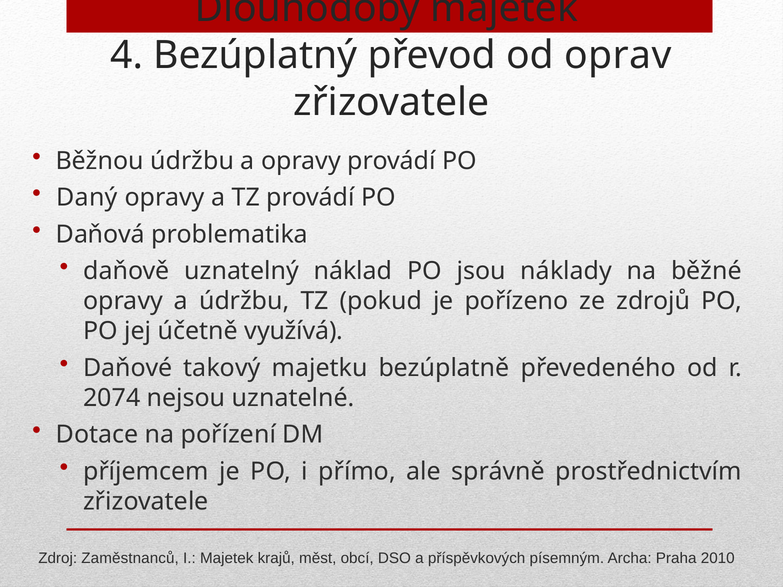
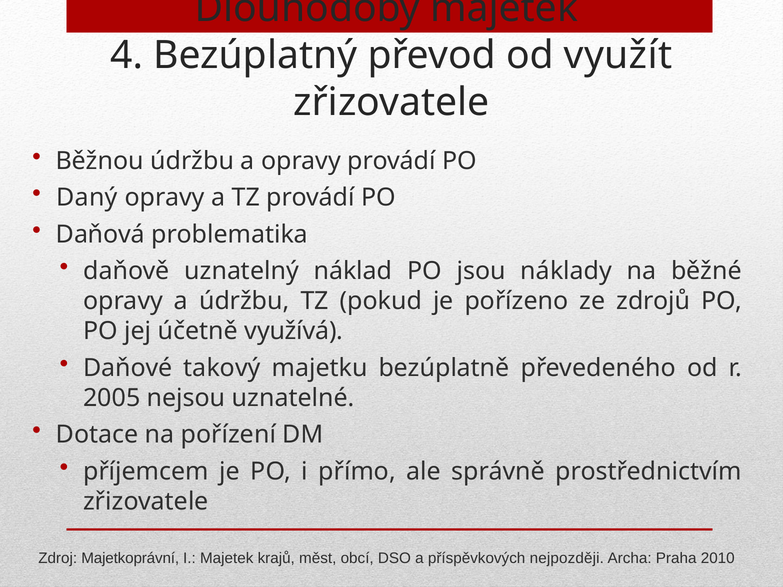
oprav: oprav -> využít
2074: 2074 -> 2005
Zaměstnanců: Zaměstnanců -> Majetkoprávní
písemným: písemným -> nejpozději
